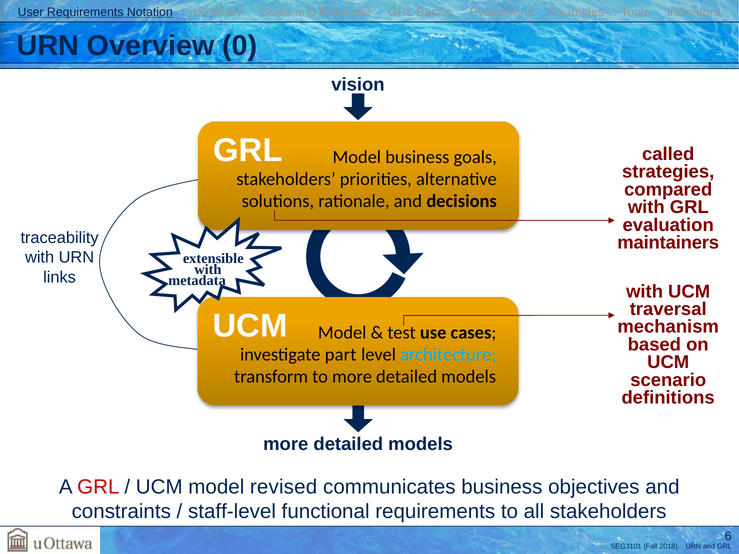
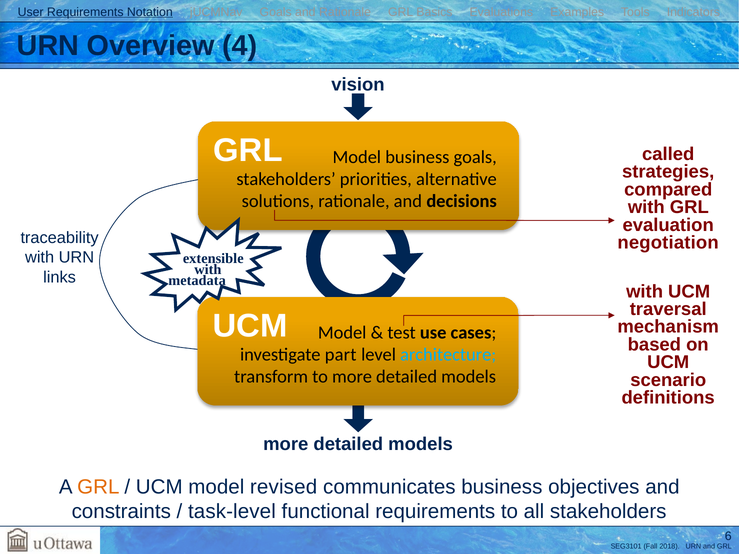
0: 0 -> 4
maintainers: maintainers -> negotiation
GRL at (98, 487) colour: red -> orange
staff-level: staff-level -> task-level
